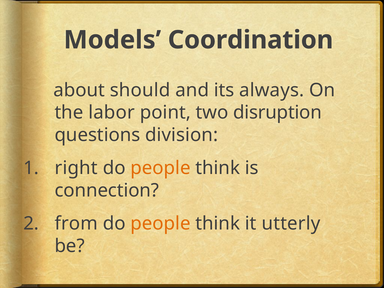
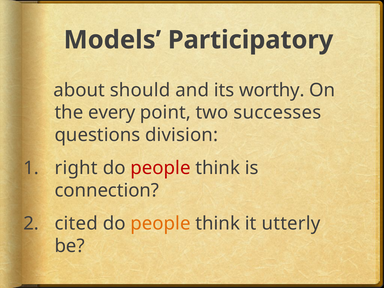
Coordination: Coordination -> Participatory
always: always -> worthy
labor: labor -> every
disruption: disruption -> successes
people at (161, 168) colour: orange -> red
from: from -> cited
